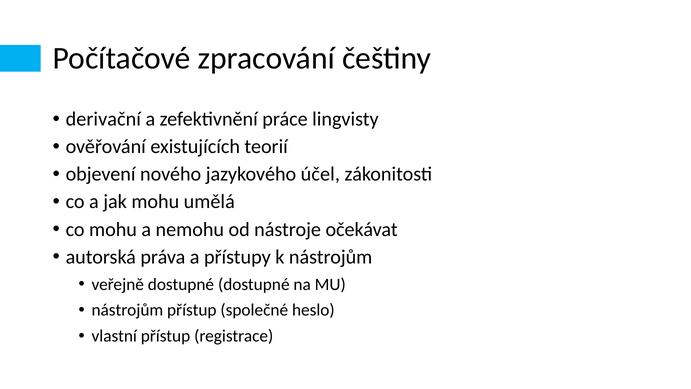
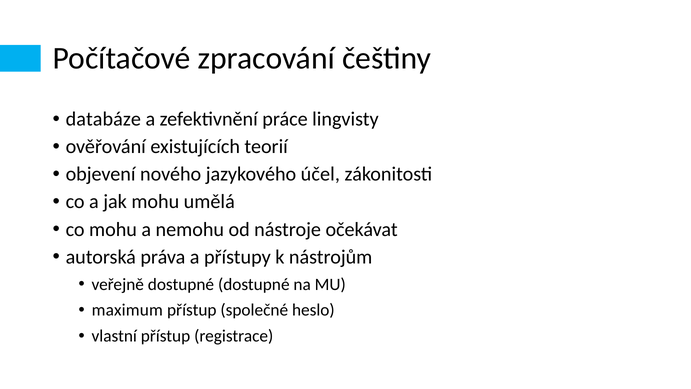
derivační: derivační -> databáze
nástrojům at (127, 310): nástrojům -> maximum
